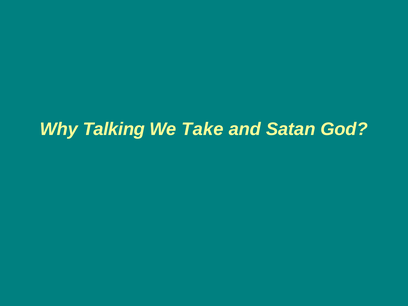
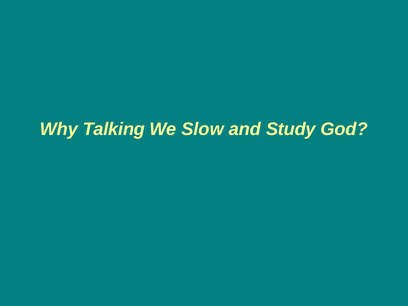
Take: Take -> Slow
Satan: Satan -> Study
